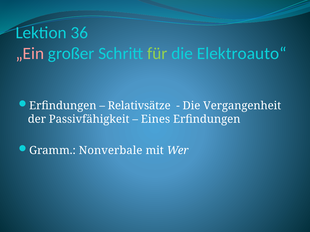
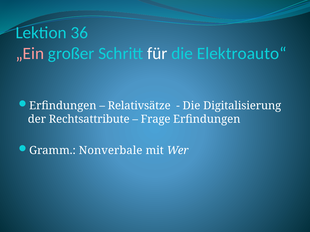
für colour: light green -> white
Vergangenheit: Vergangenheit -> Digitalisierung
Passivfähigkeit: Passivfähigkeit -> Rechtsattribute
Eines: Eines -> Frage
